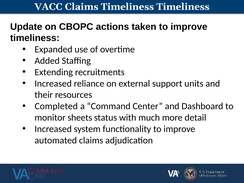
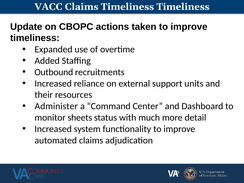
Extending: Extending -> Outbound
Completed: Completed -> Administer
